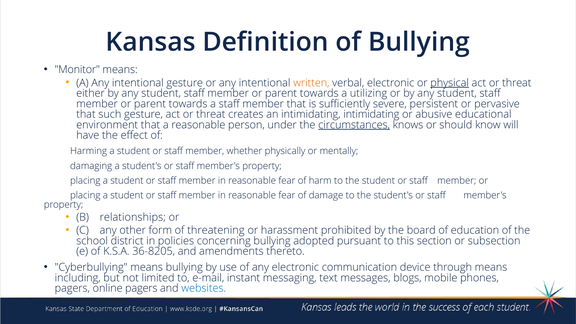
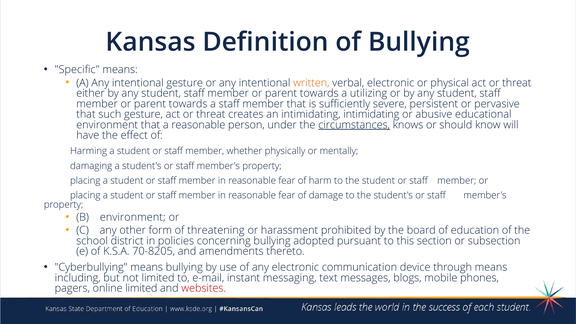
Monitor: Monitor -> Specific
physical underline: present -> none
B relationships: relationships -> environment
36-8205: 36-8205 -> 70-8205
online pagers: pagers -> limited
websites colour: blue -> red
